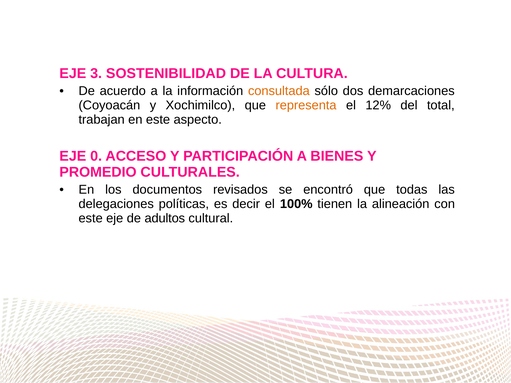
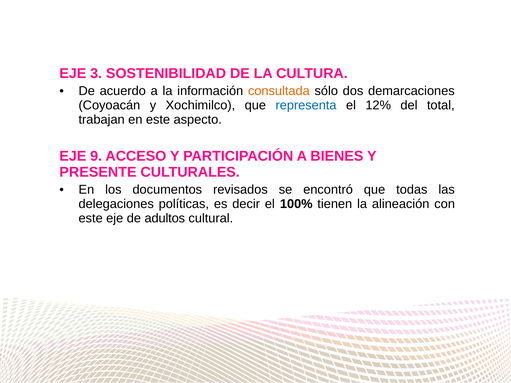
representa colour: orange -> blue
0: 0 -> 9
PROMEDIO: PROMEDIO -> PRESENTE
